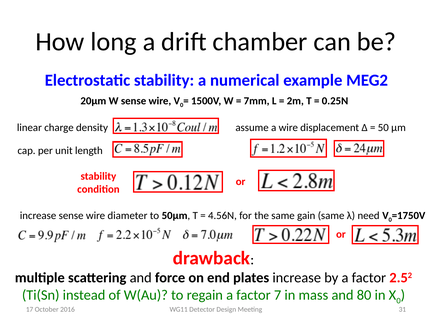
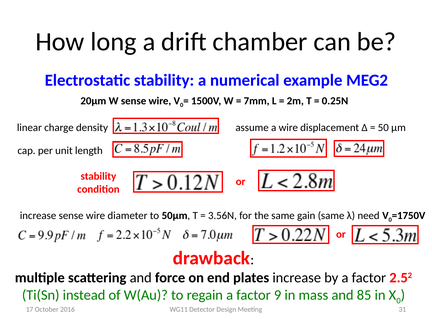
4.56N: 4.56N -> 3.56N
7: 7 -> 9
80: 80 -> 85
